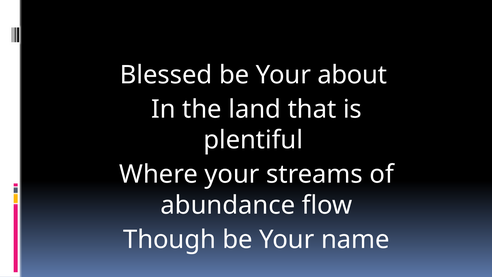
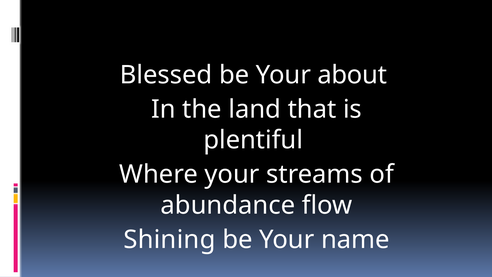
Though: Though -> Shining
